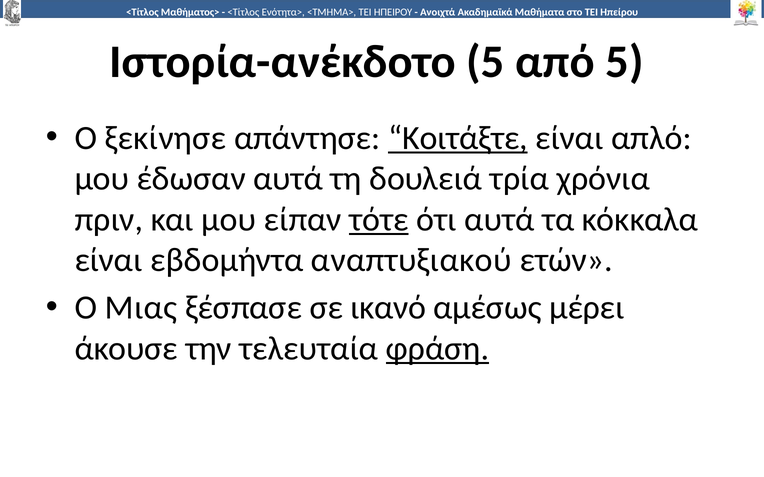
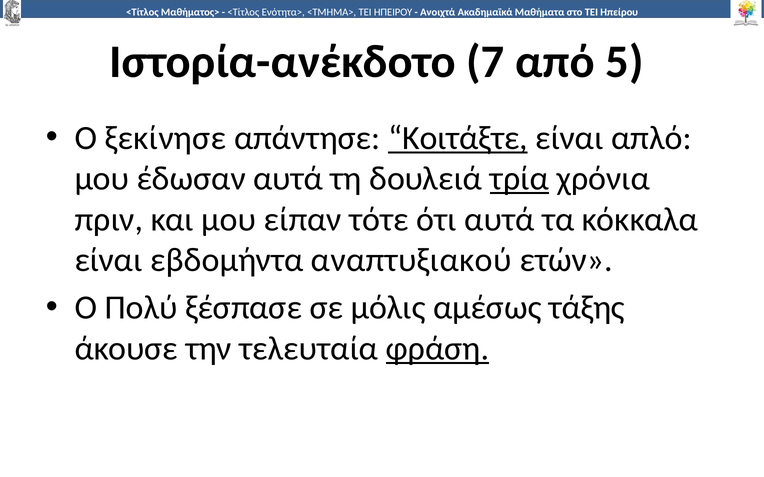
Ιστορία-ανέκδοτο 5: 5 -> 7
τρία underline: none -> present
τότε underline: present -> none
Μιας: Μιας -> Πολύ
ικανό: ικανό -> μόλις
μέρει: μέρει -> τάξης
